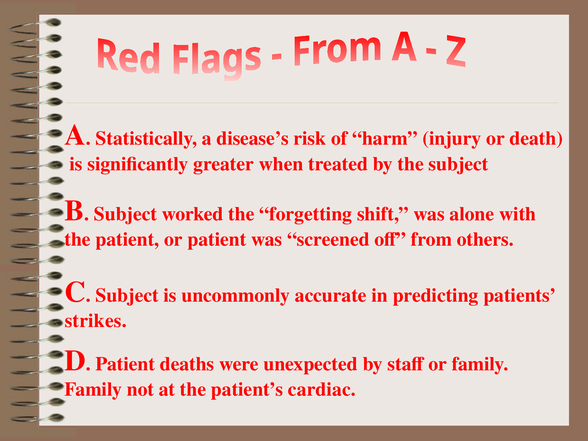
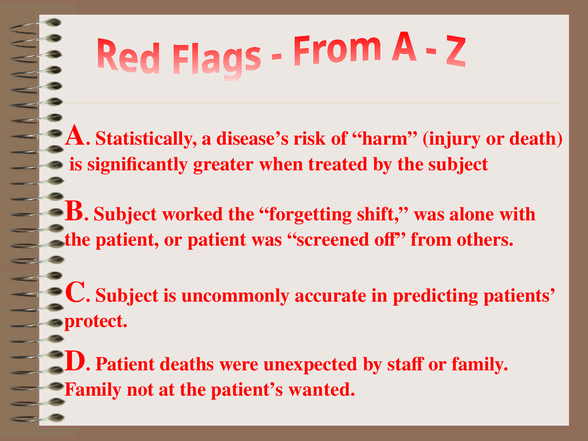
strikes: strikes -> protect
cardiac: cardiac -> wanted
